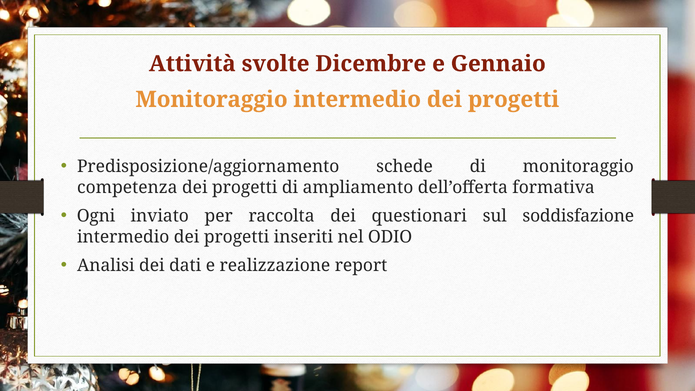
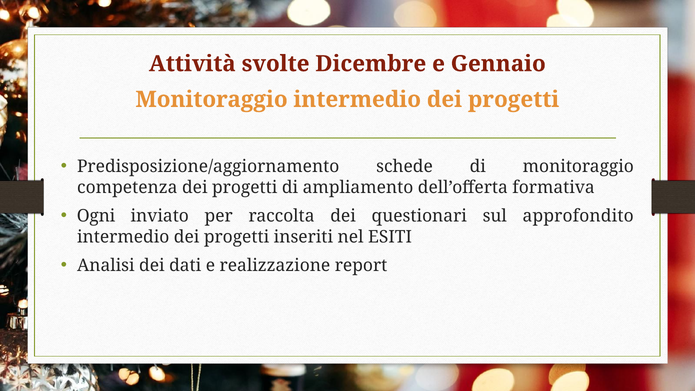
soddisfazione: soddisfazione -> approfondito
ODIO: ODIO -> ESITI
